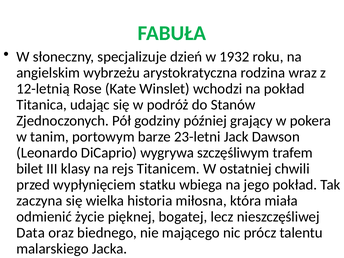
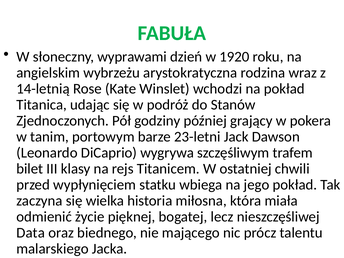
specjalizuje: specjalizuje -> wyprawami
1932: 1932 -> 1920
12-letnią: 12-letnią -> 14-letnią
